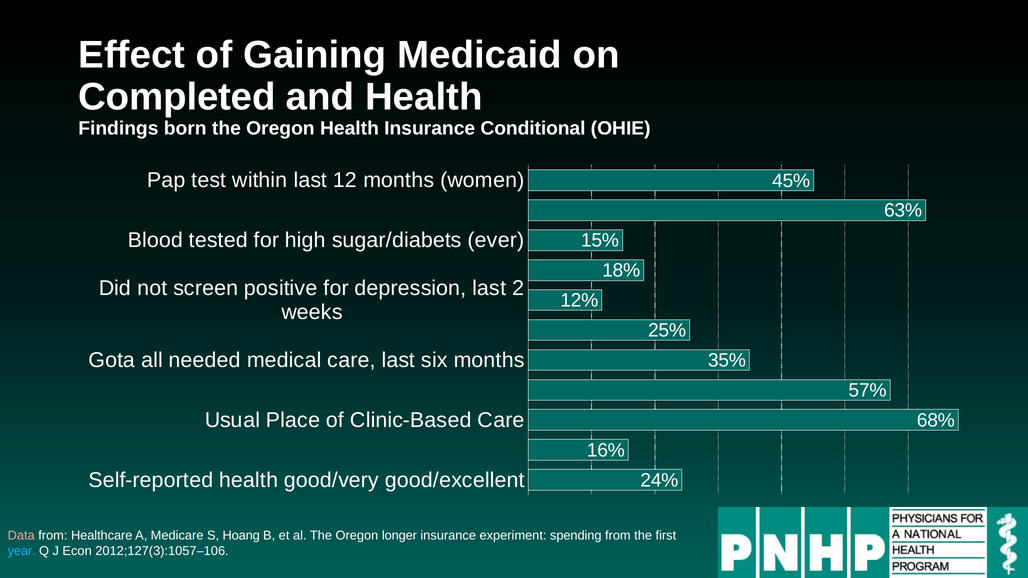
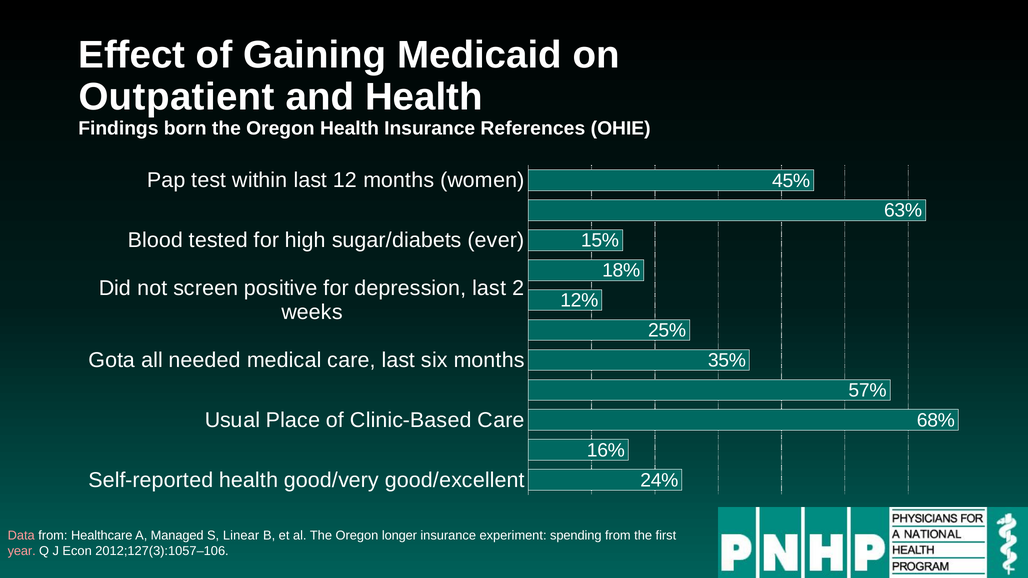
Completed: Completed -> Outpatient
Conditional: Conditional -> References
Medicare: Medicare -> Managed
Hoang: Hoang -> Linear
year colour: light blue -> pink
